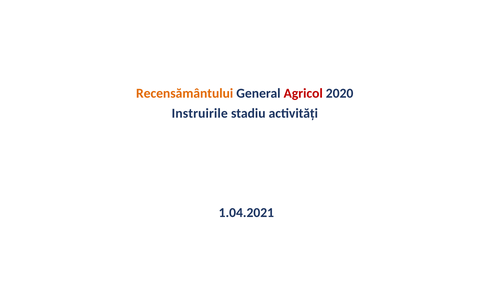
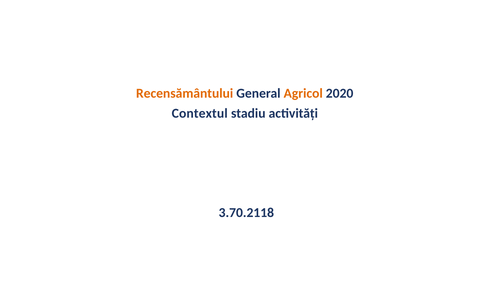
Agricol colour: red -> orange
Instruirile: Instruirile -> Contextul
1.04.2021: 1.04.2021 -> 3.70.2118
